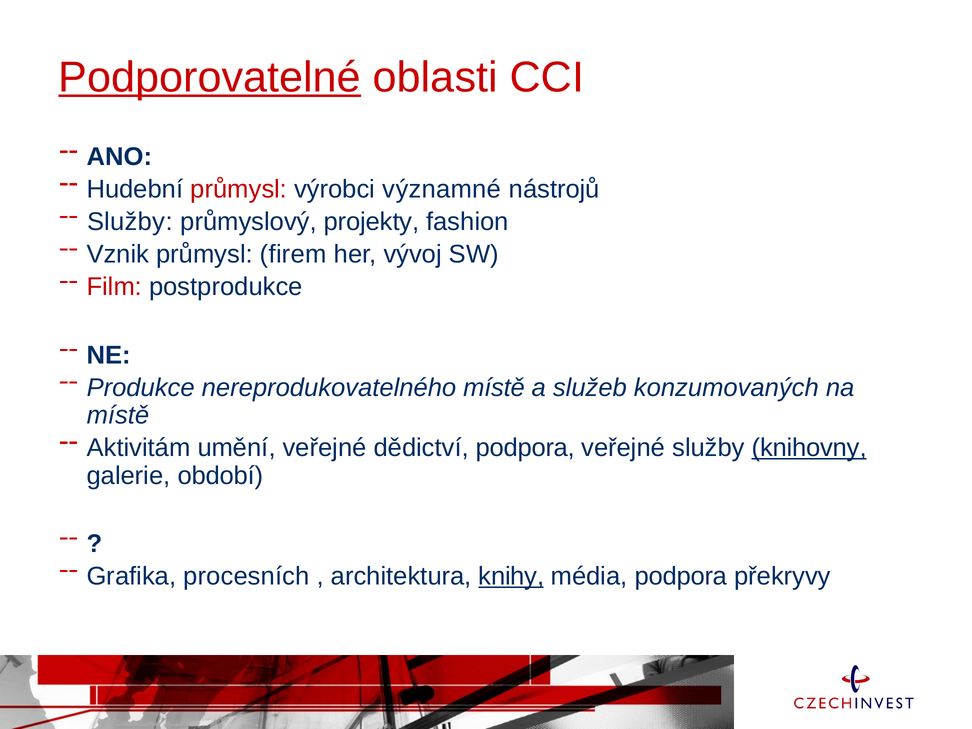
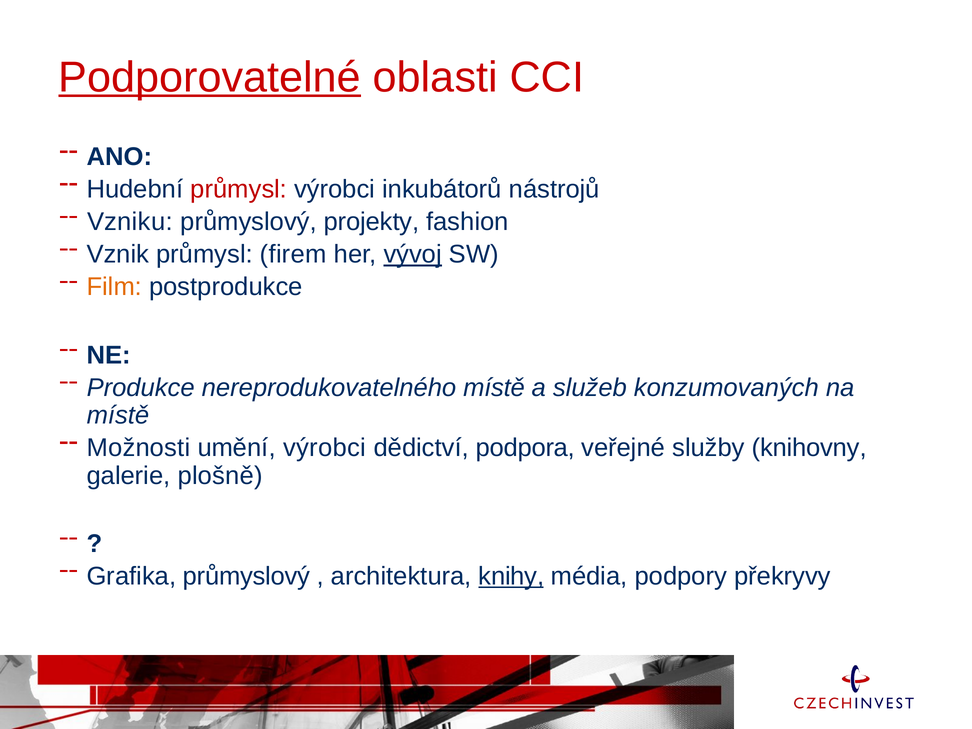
významné: významné -> inkubátorů
Služby at (130, 222): Služby -> Vzniku
vývoj underline: none -> present
Film colour: red -> orange
Aktivitám: Aktivitám -> Možnosti
umění veřejné: veřejné -> výrobci
knihovny underline: present -> none
období: období -> plošně
Grafika procesních: procesních -> průmyslový
média podpora: podpora -> podpory
